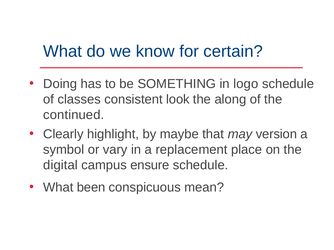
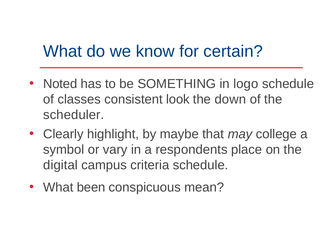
Doing: Doing -> Noted
along: along -> down
continued: continued -> scheduler
version: version -> college
replacement: replacement -> respondents
ensure: ensure -> criteria
